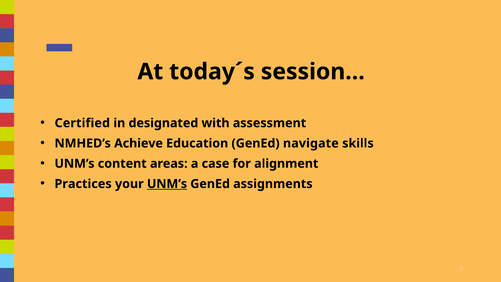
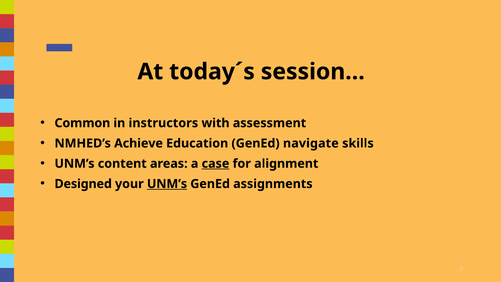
Certified: Certified -> Common
designated: designated -> instructors
case underline: none -> present
Practices: Practices -> Designed
